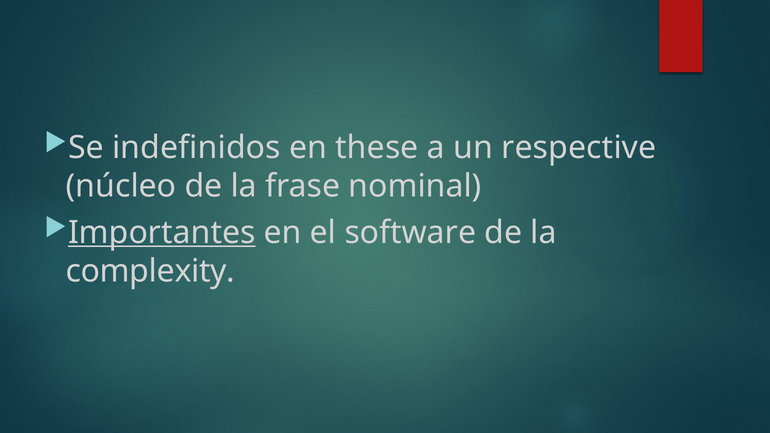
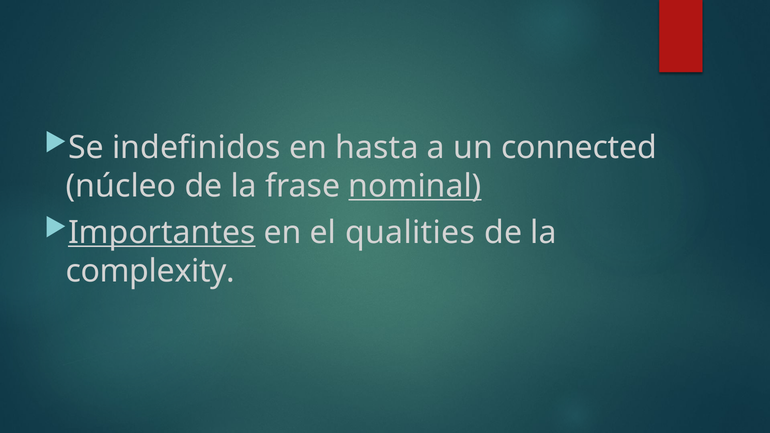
these: these -> hasta
respective: respective -> connected
nominal underline: none -> present
software: software -> qualities
